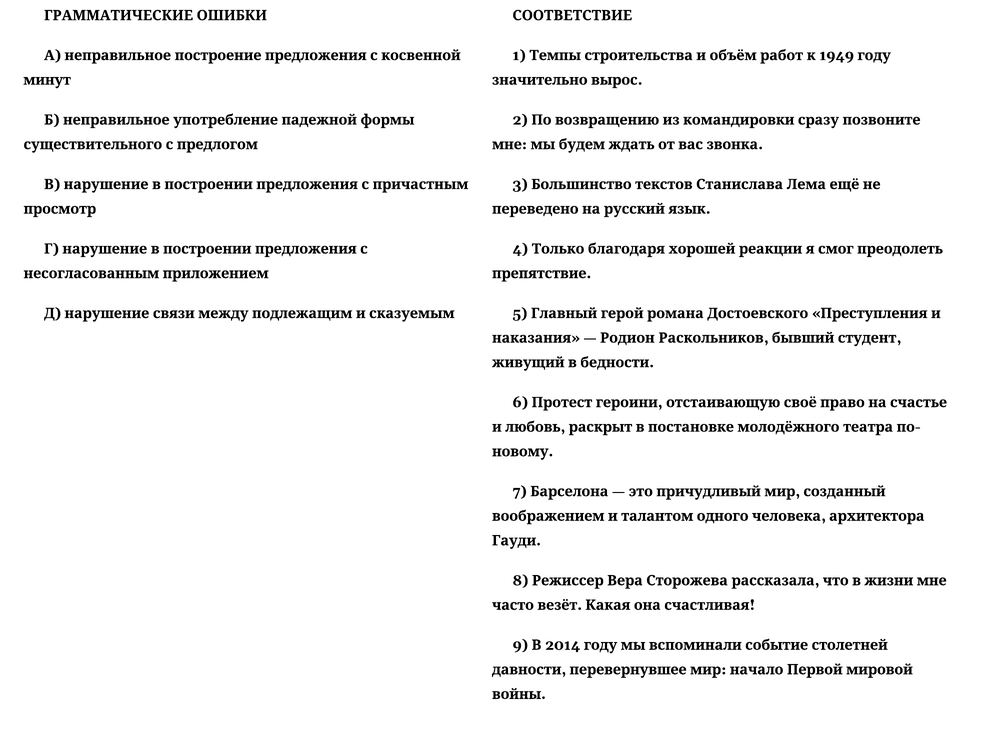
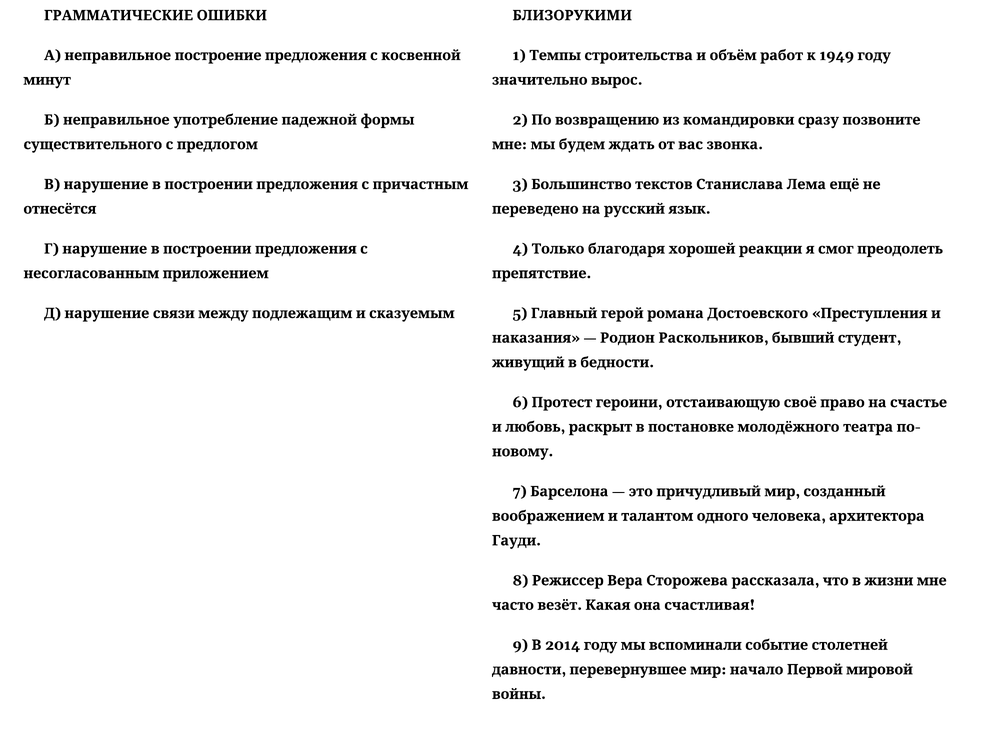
СООТВЕТСТВИЕ: СООТВЕТСТВИЕ -> БЛИЗОРУКИМИ
просмотр: просмотр -> отнесётся
